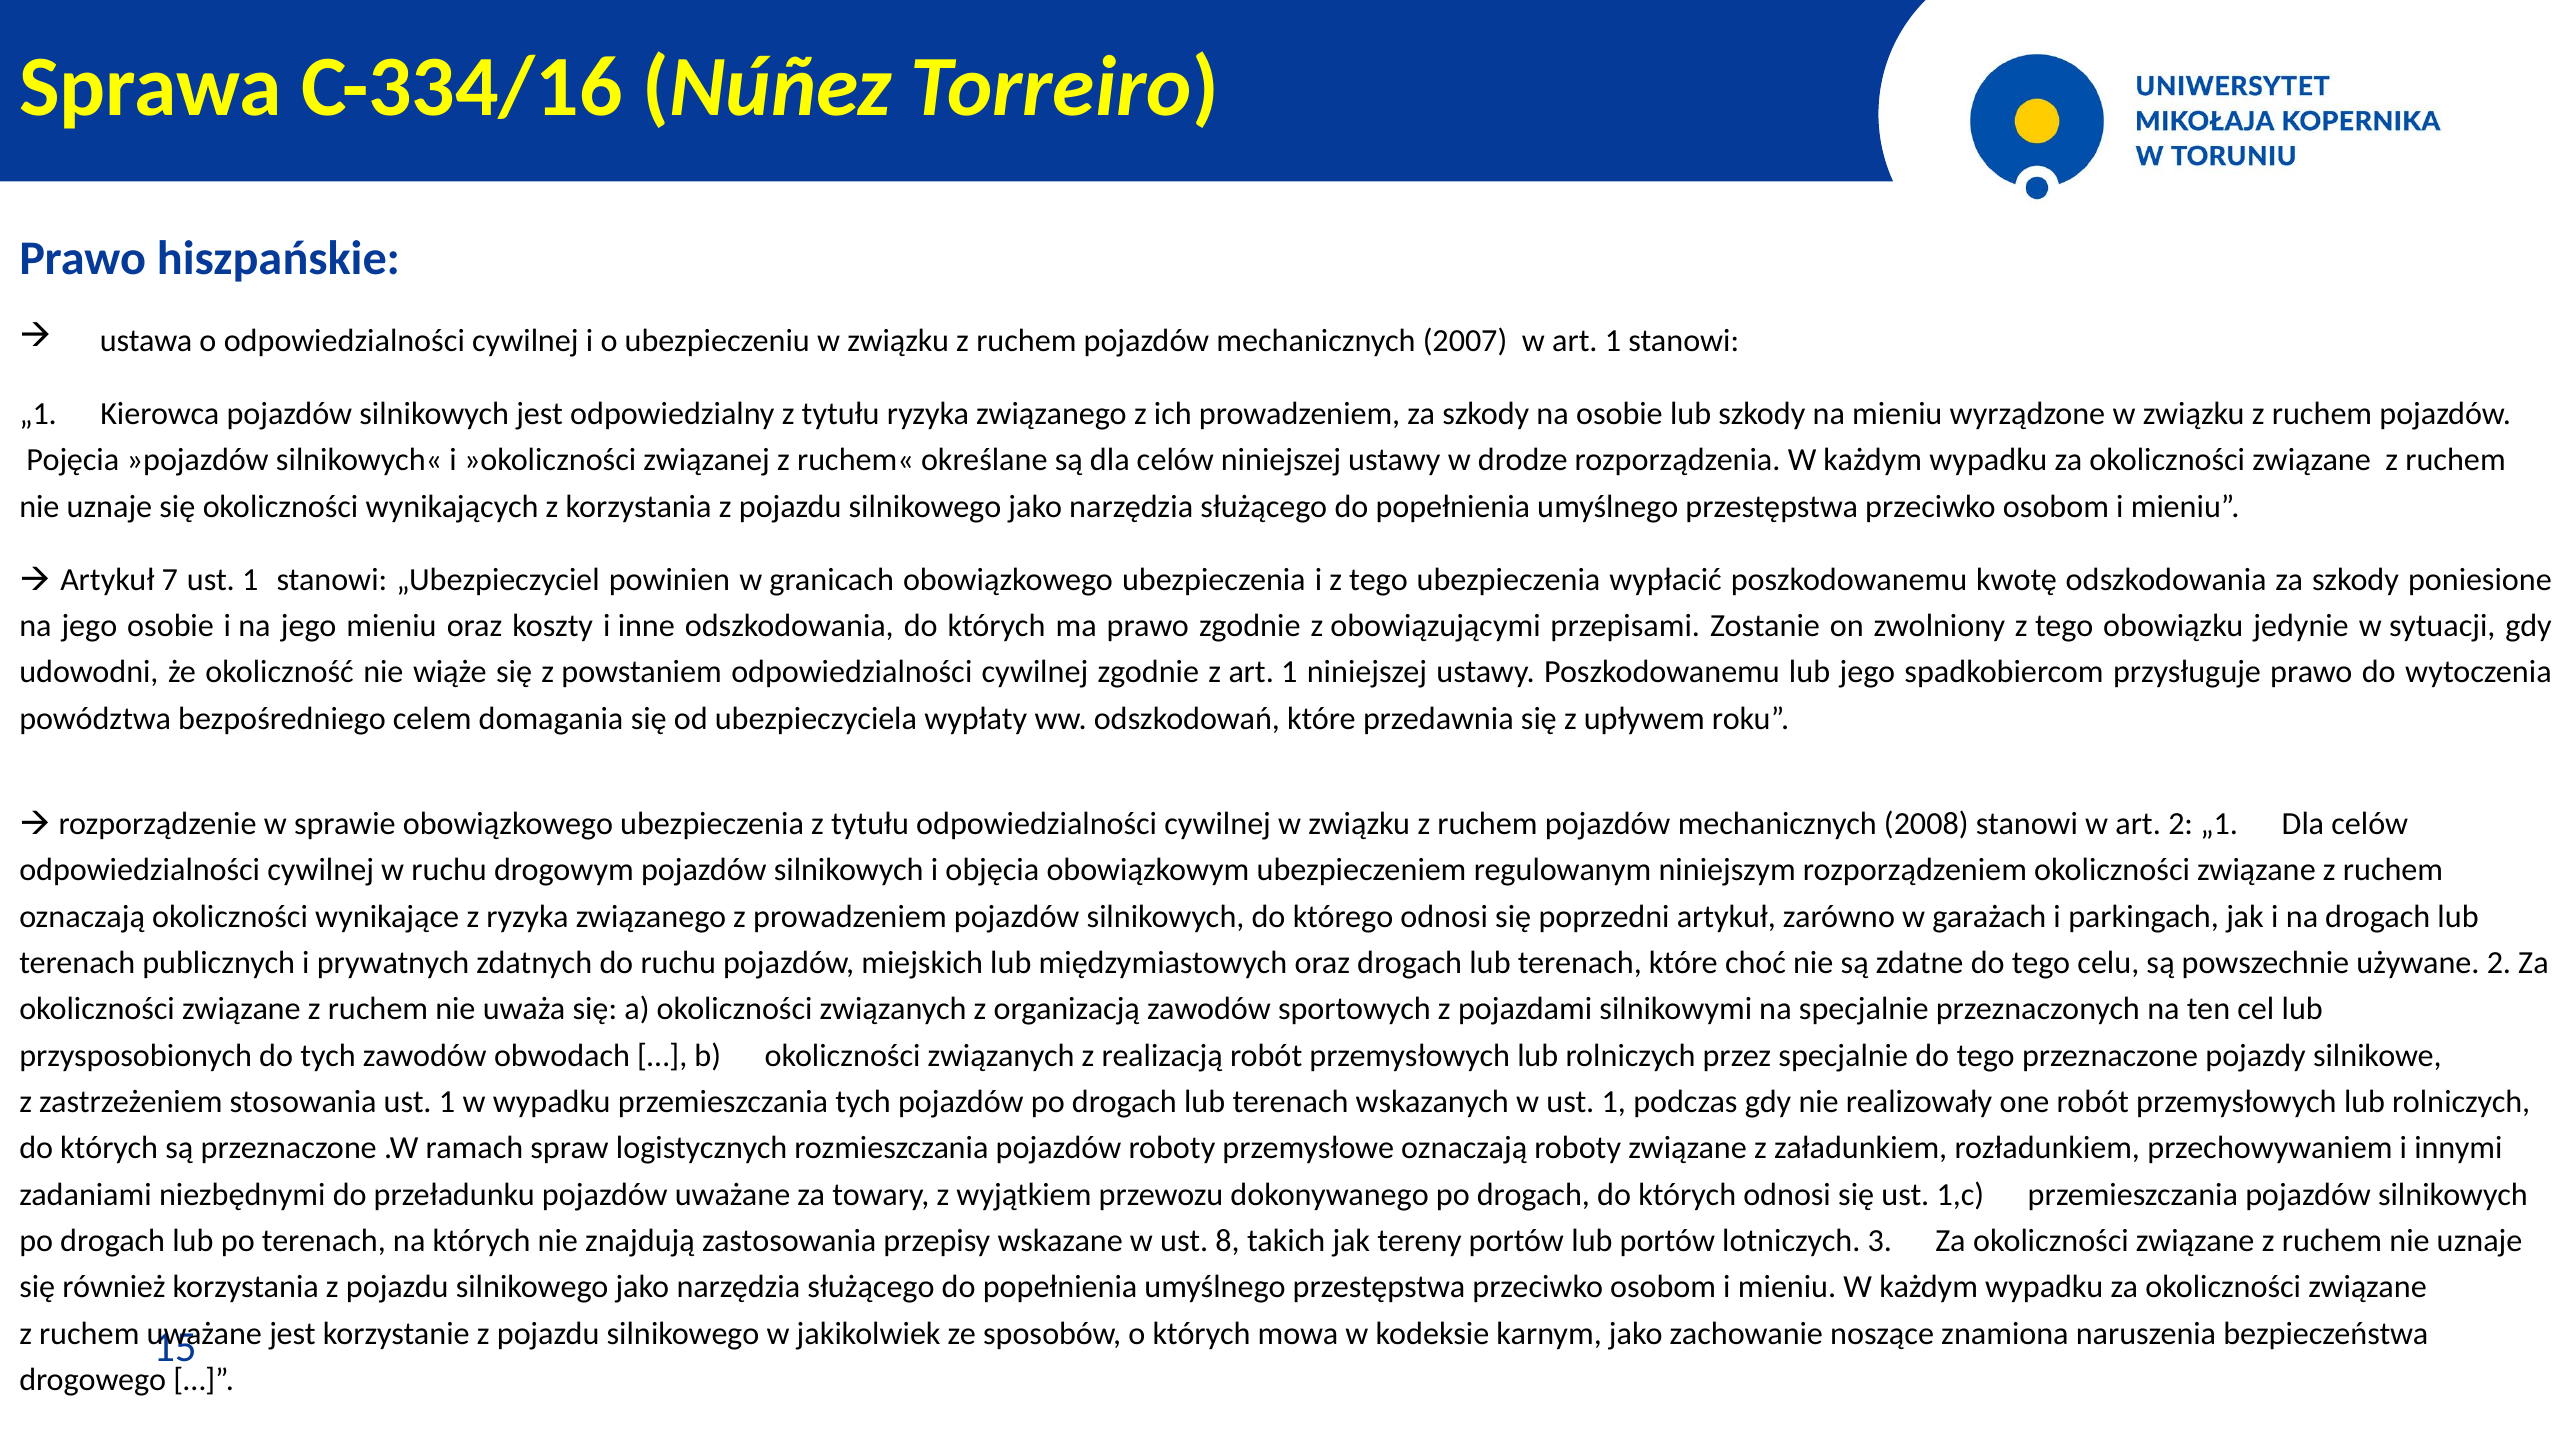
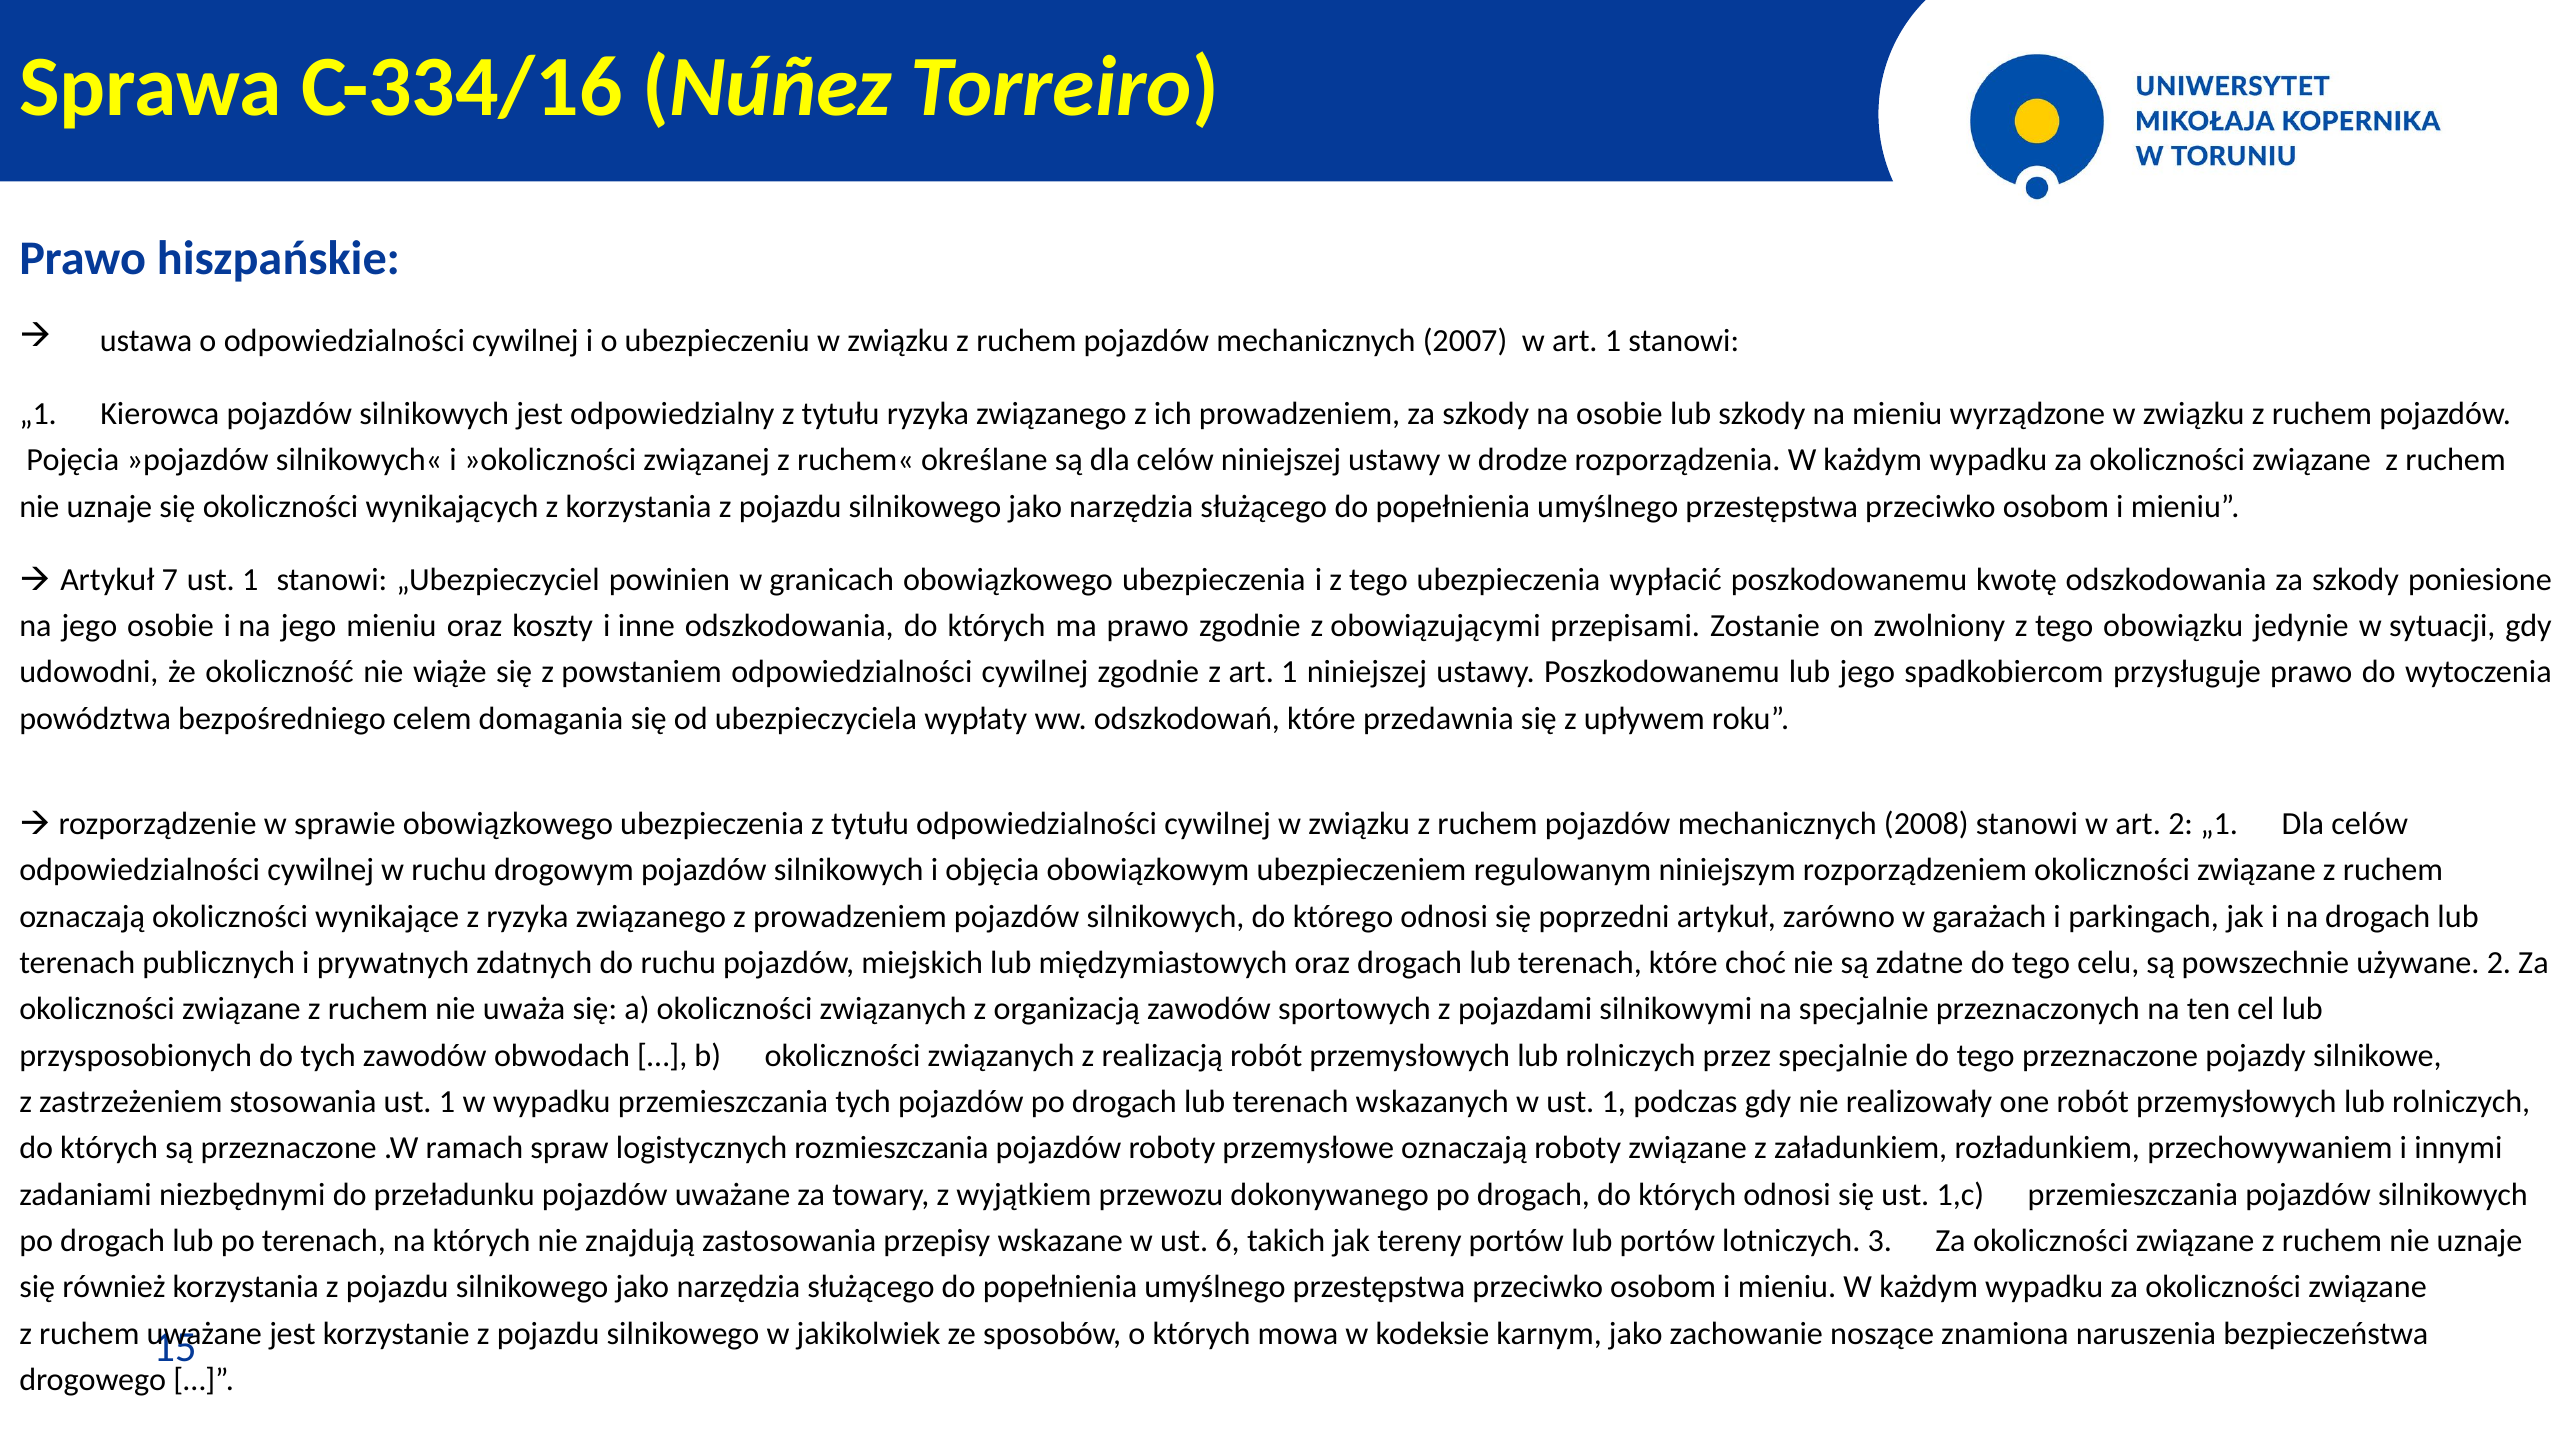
8: 8 -> 6
